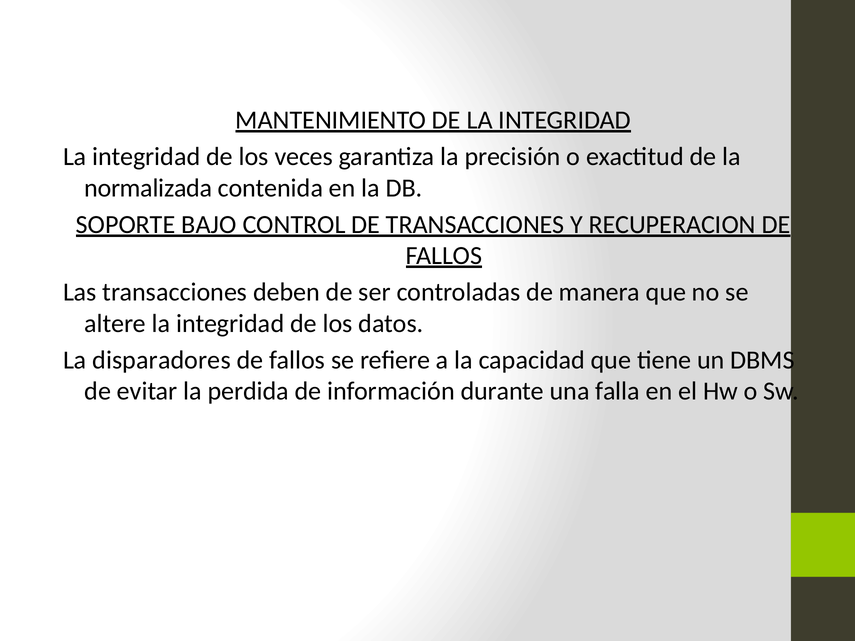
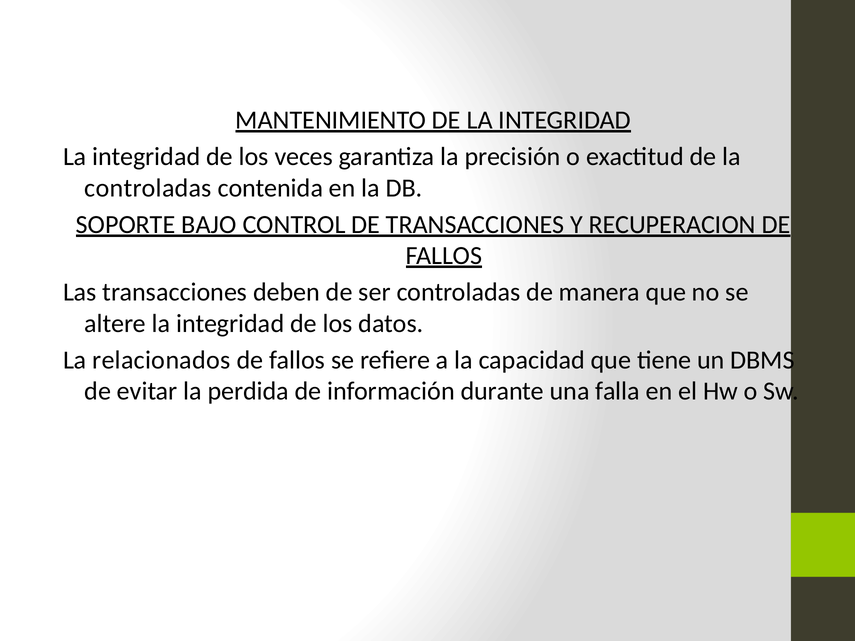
normalizada at (148, 188): normalizada -> controladas
disparadores: disparadores -> relacionados
